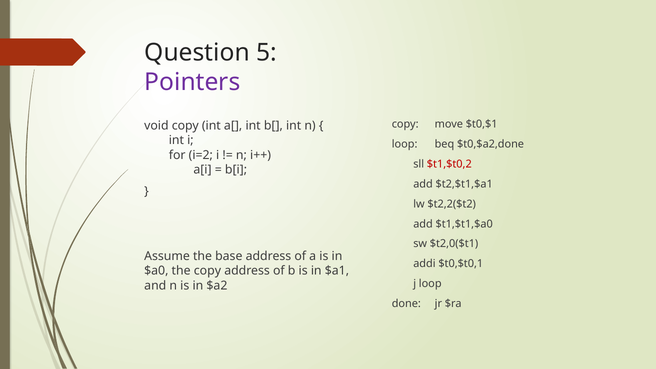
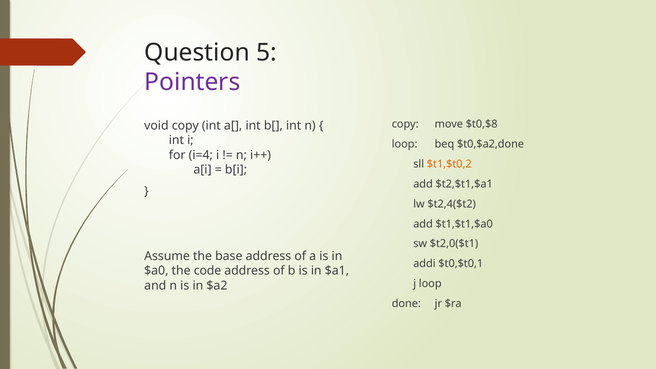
$t0,$1: $t0,$1 -> $t0,$8
i=2: i=2 -> i=4
$t1,$t0,2 colour: red -> orange
$t2,2($t2: $t2,2($t2 -> $t2,4($t2
the copy: copy -> code
